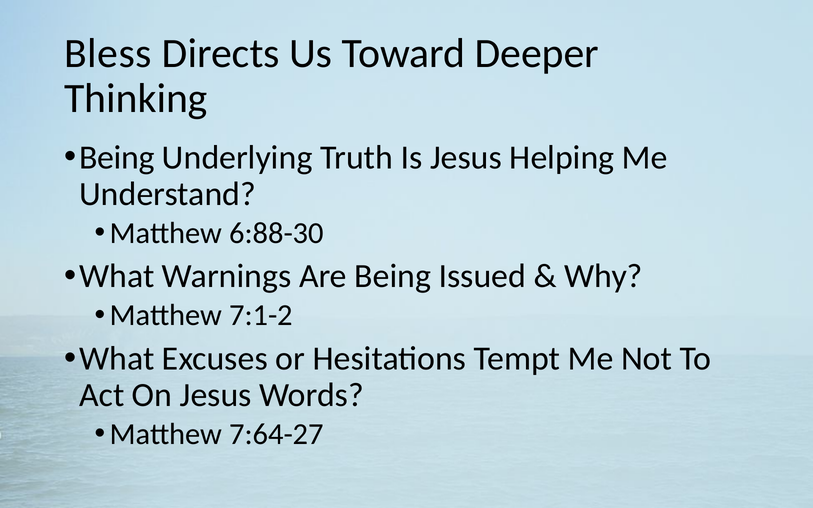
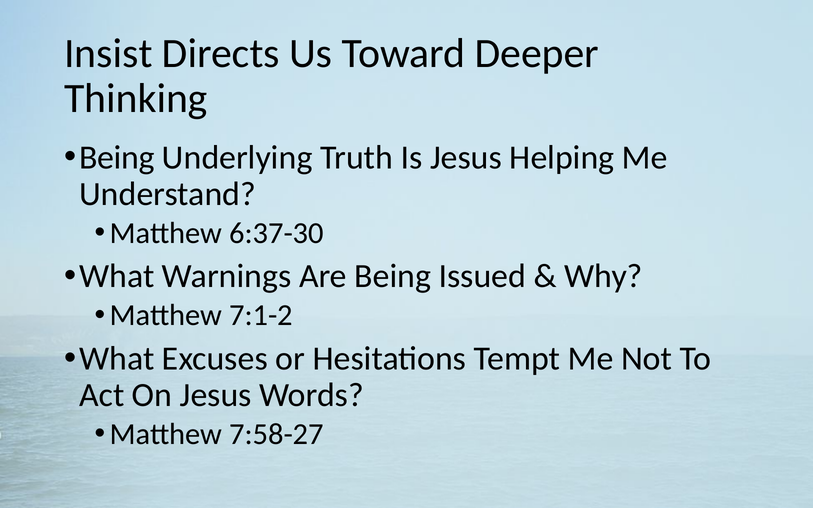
Bless: Bless -> Insist
6:88-30: 6:88-30 -> 6:37-30
7:64-27: 7:64-27 -> 7:58-27
